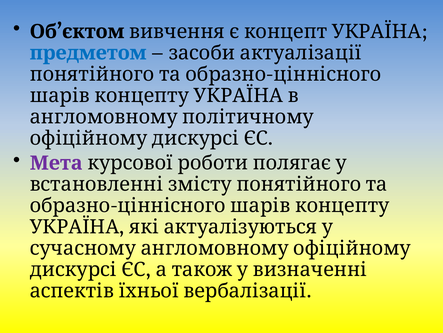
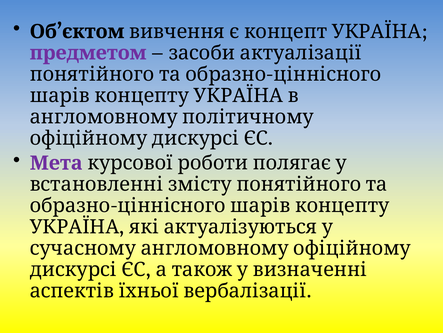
предметом colour: blue -> purple
